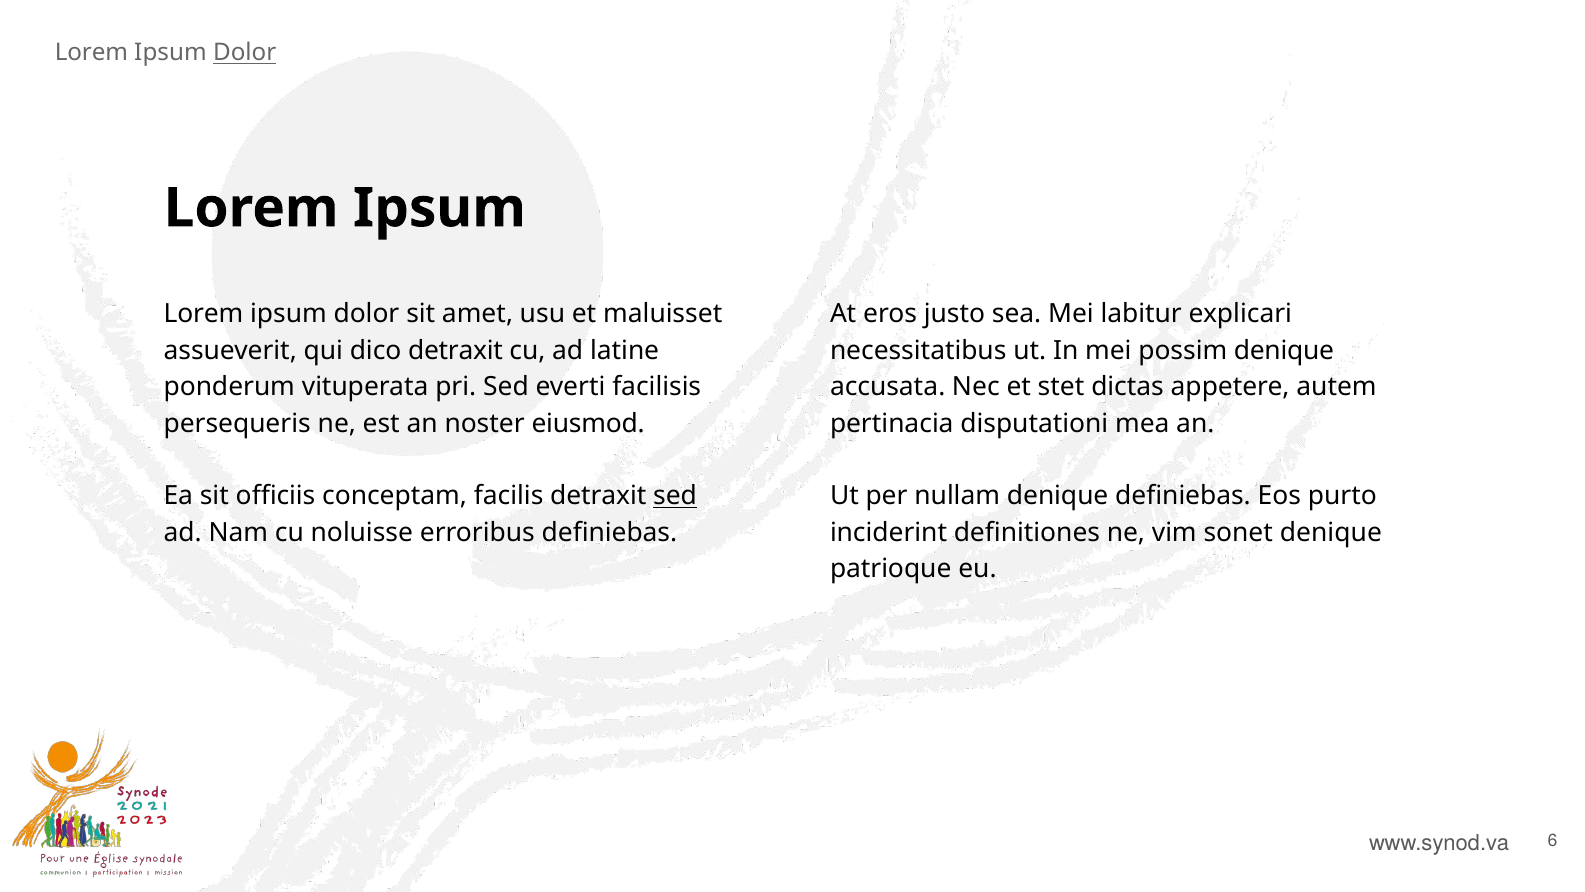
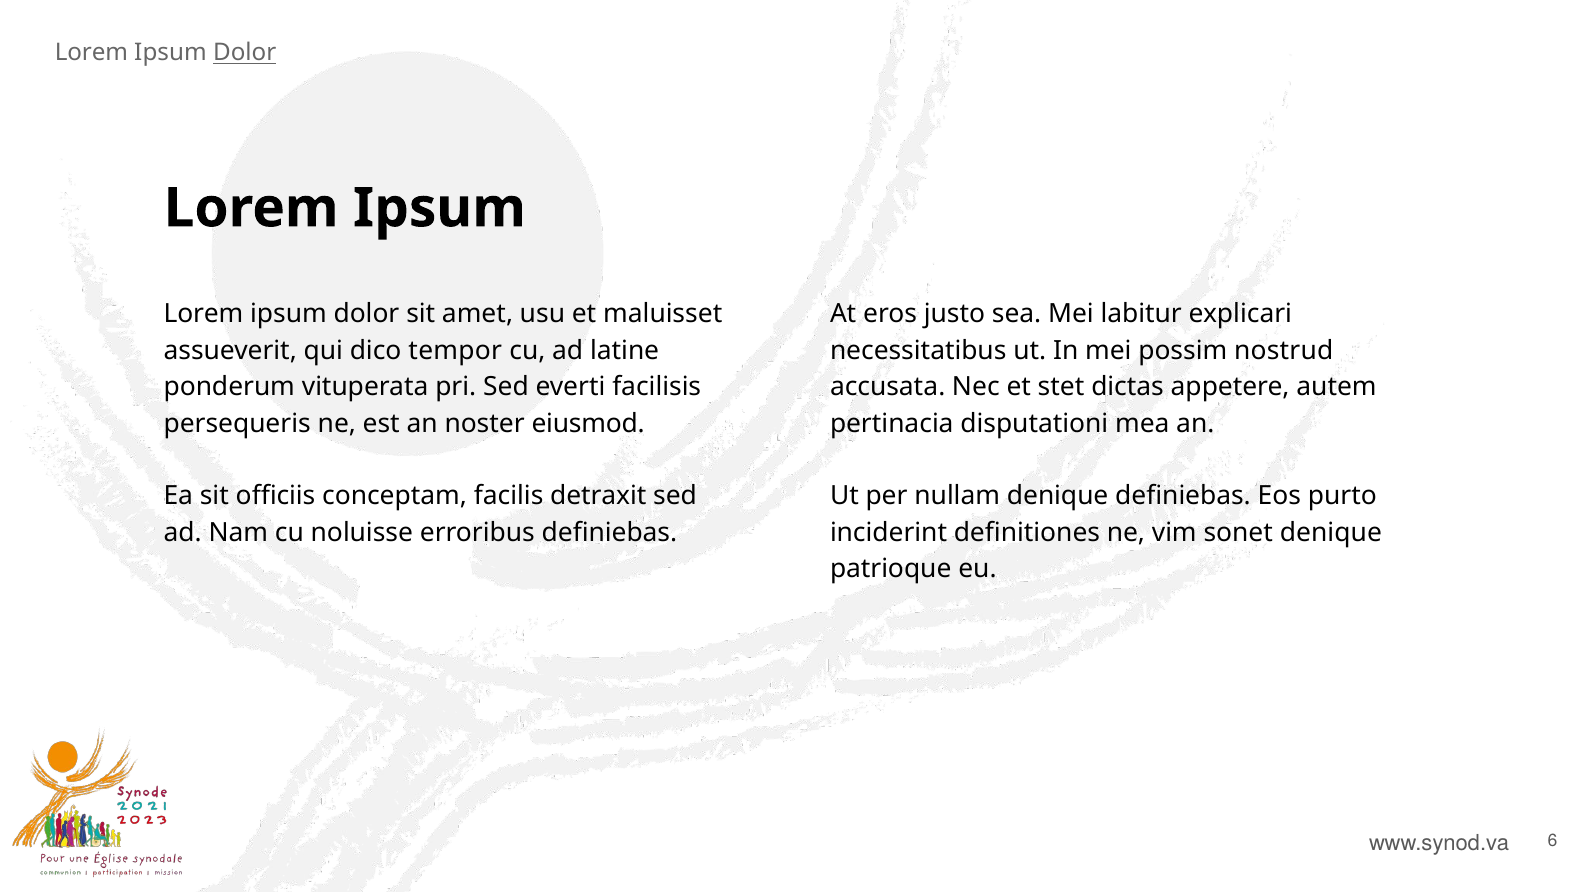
dico detraxit: detraxit -> tempor
possim denique: denique -> nostrud
sed at (675, 496) underline: present -> none
